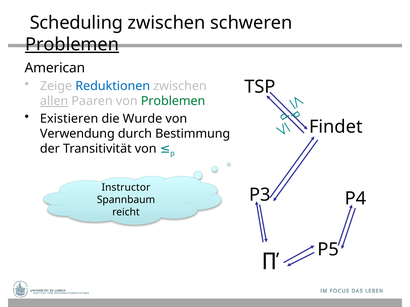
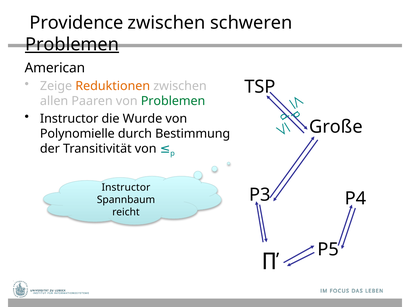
Scheduling: Scheduling -> Providence
Reduktionen colour: blue -> orange
allen underline: present -> none
Existieren at (69, 119): Existieren -> Instructor
Findet: Findet -> Große
Verwendung: Verwendung -> Polynomielle
